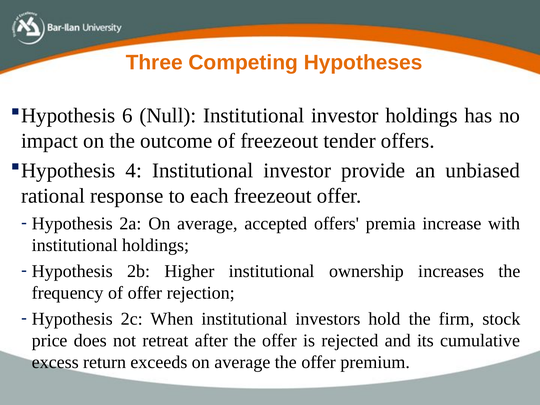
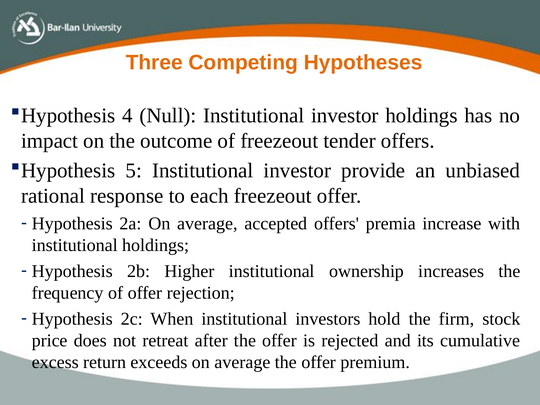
6: 6 -> 4
4: 4 -> 5
